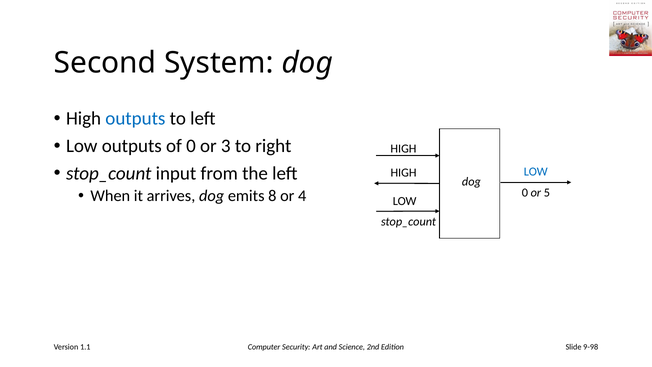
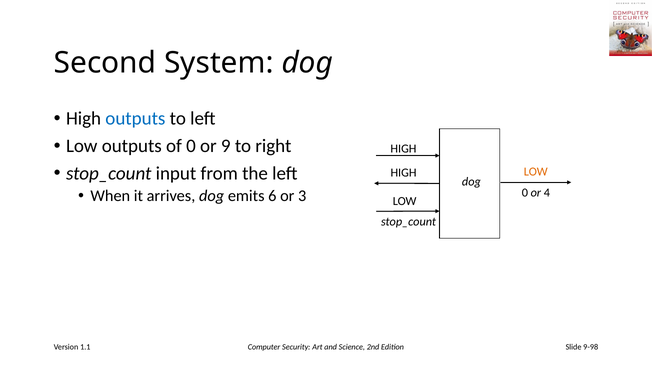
3: 3 -> 9
LOW at (536, 172) colour: blue -> orange
8: 8 -> 6
4: 4 -> 3
5: 5 -> 4
